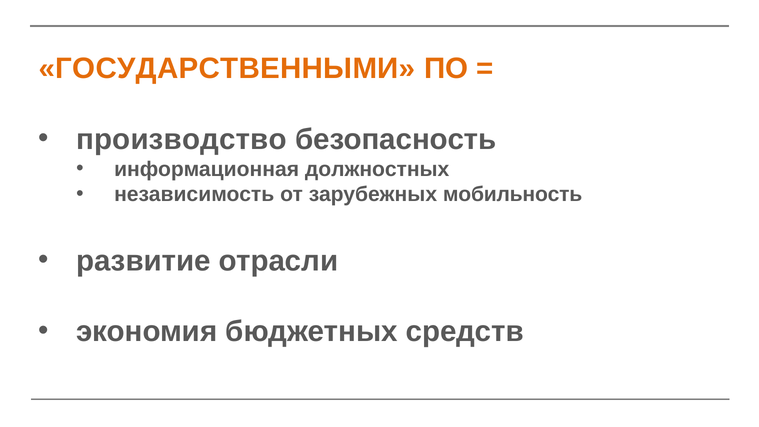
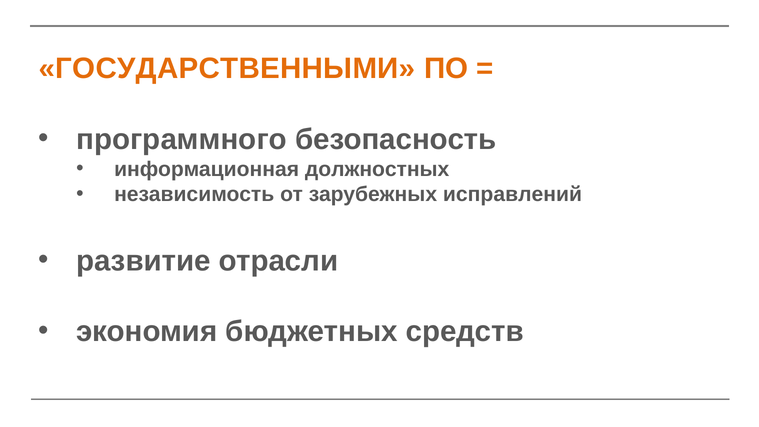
производство: производство -> программного
мобильность: мобильность -> исправлений
